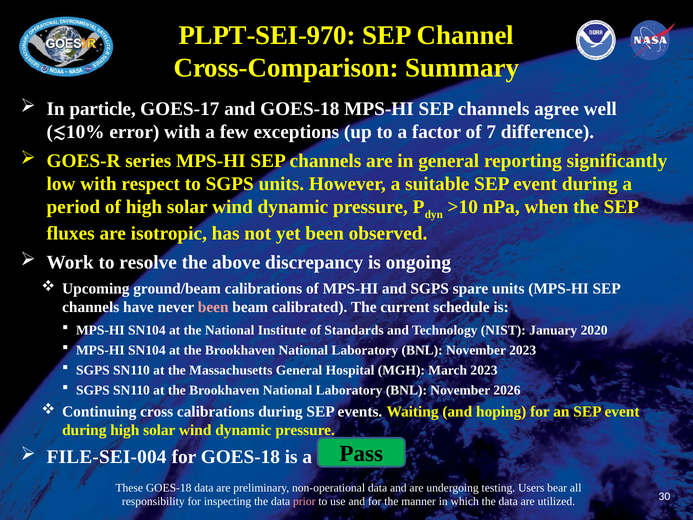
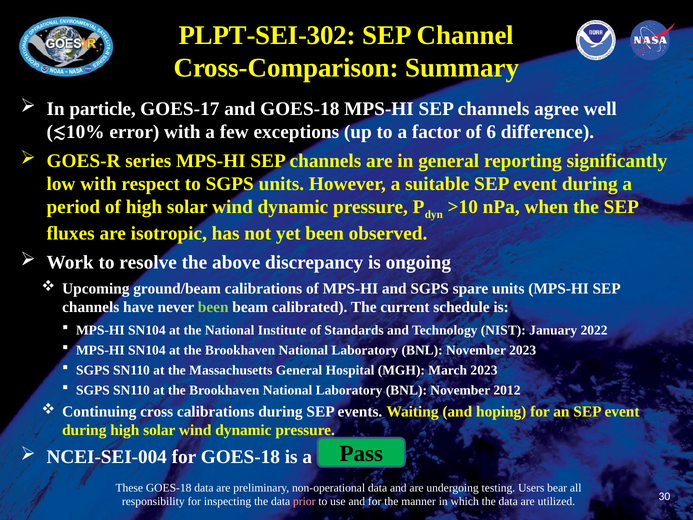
PLPT-SEI-970: PLPT-SEI-970 -> PLPT-SEI-302
7: 7 -> 6
been at (213, 307) colour: pink -> light green
2020: 2020 -> 2022
2026: 2026 -> 2012
FILE-SEI-004: FILE-SEI-004 -> NCEI-SEI-004
